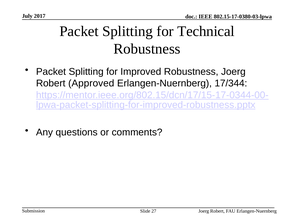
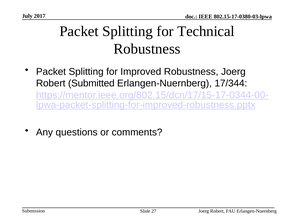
Approved: Approved -> Submitted
